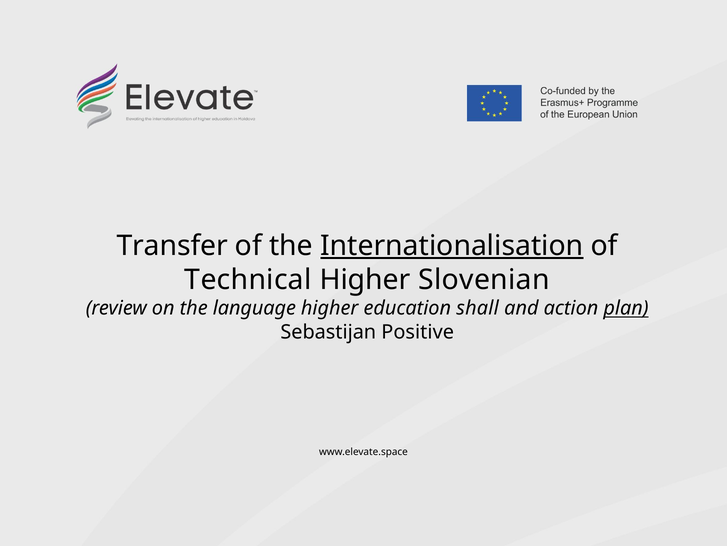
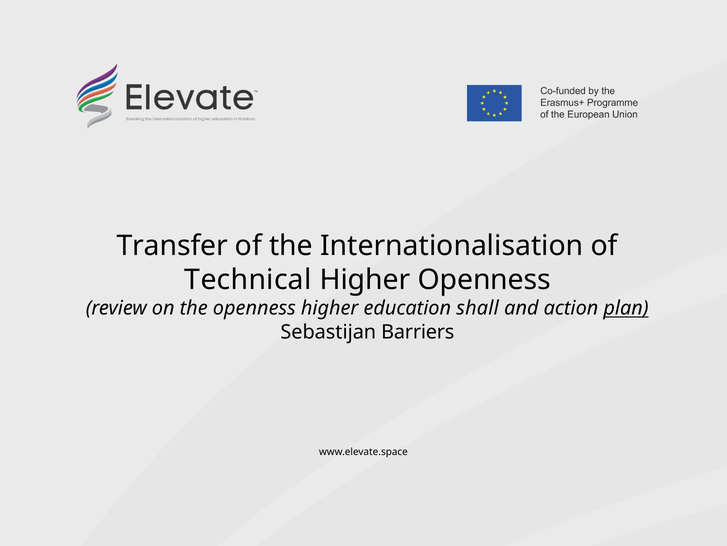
Internationalisation underline: present -> none
Higher Slovenian: Slovenian -> Openness
the language: language -> openness
Positive: Positive -> Barriers
